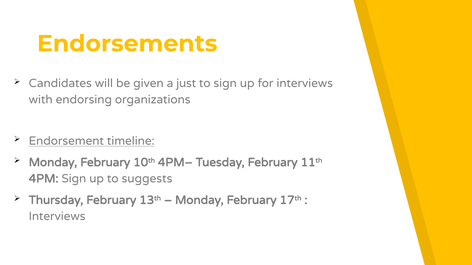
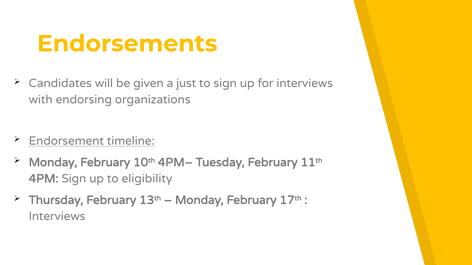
suggests: suggests -> eligibility
